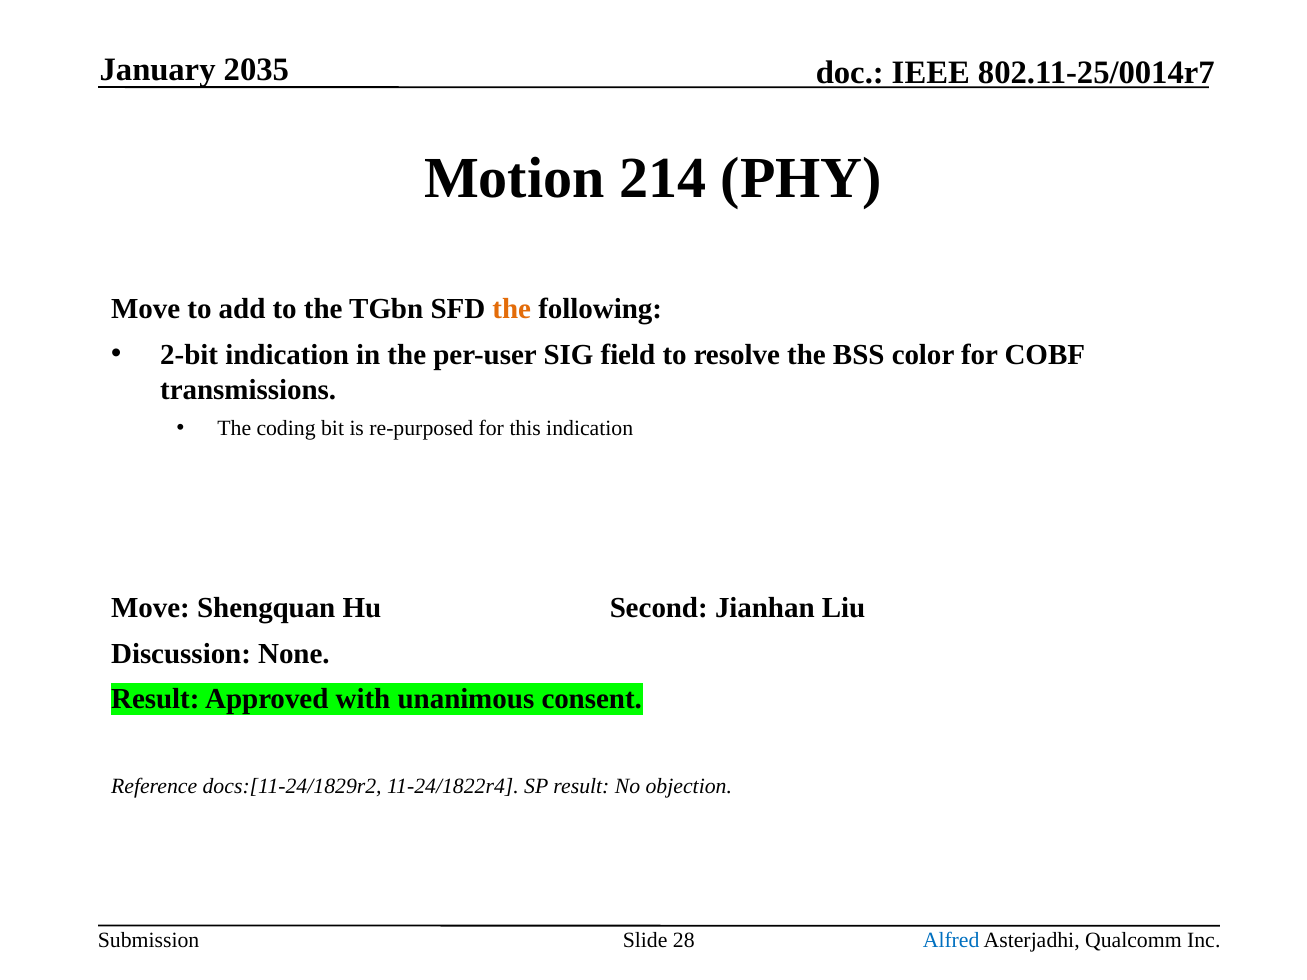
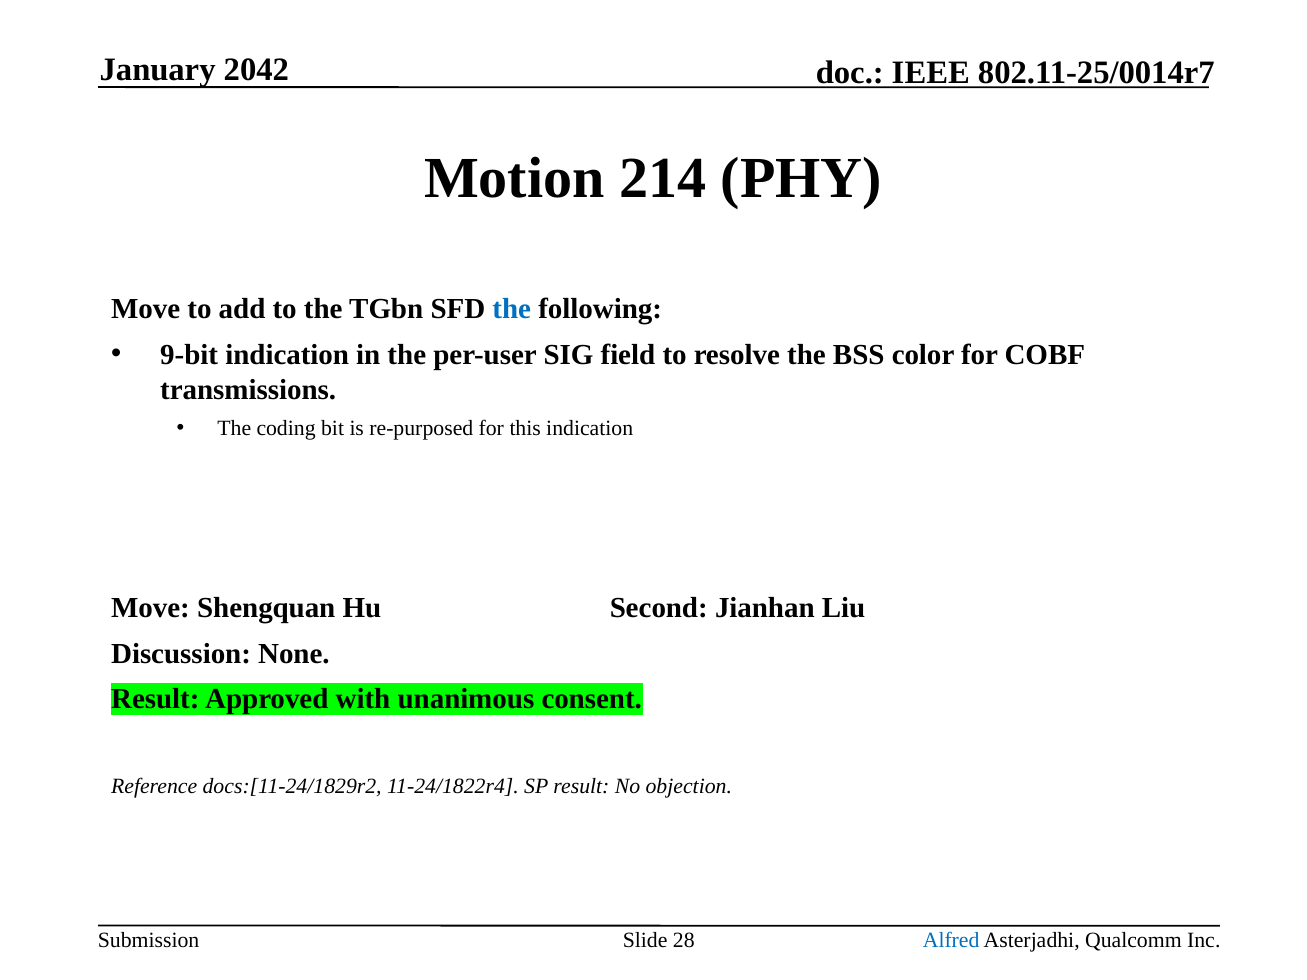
2035: 2035 -> 2042
the at (512, 309) colour: orange -> blue
2-bit: 2-bit -> 9-bit
